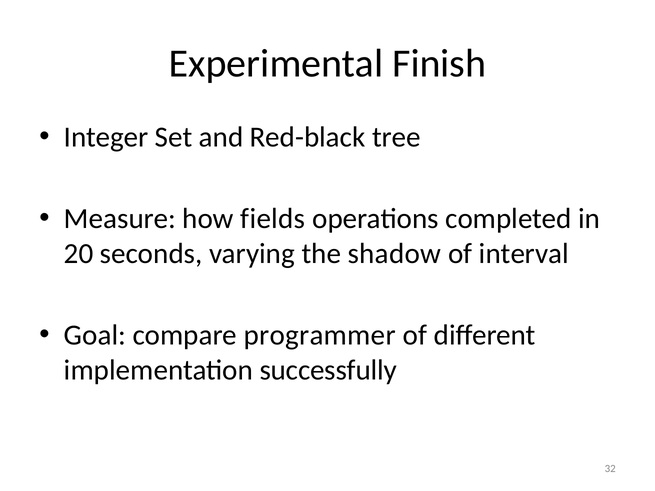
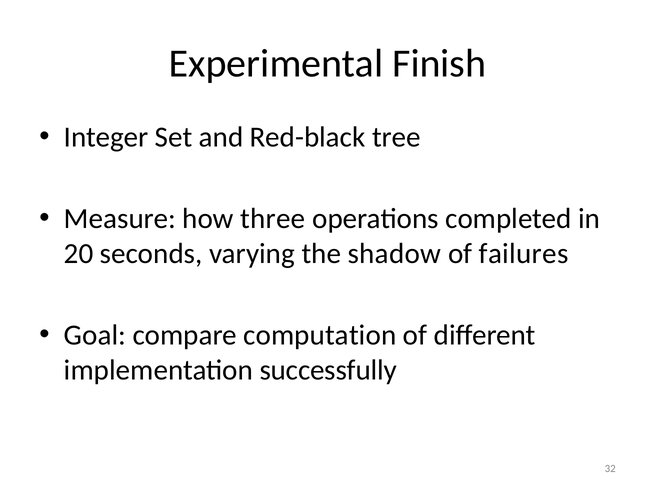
fields: fields -> three
interval: interval -> failures
programmer: programmer -> computation
